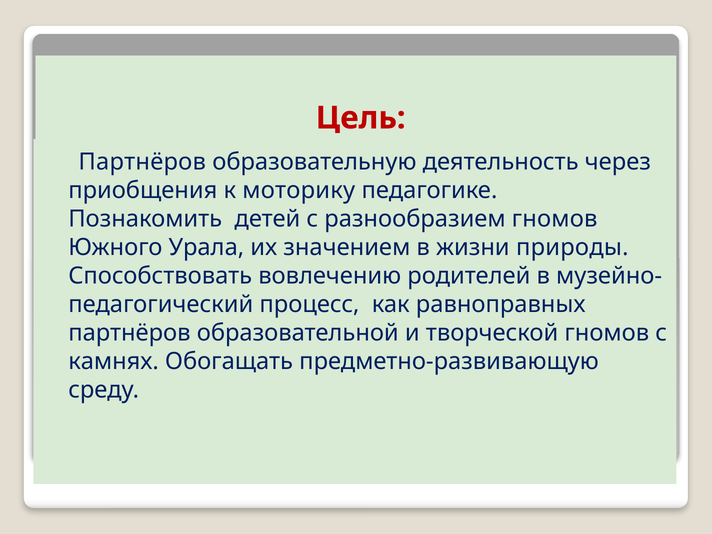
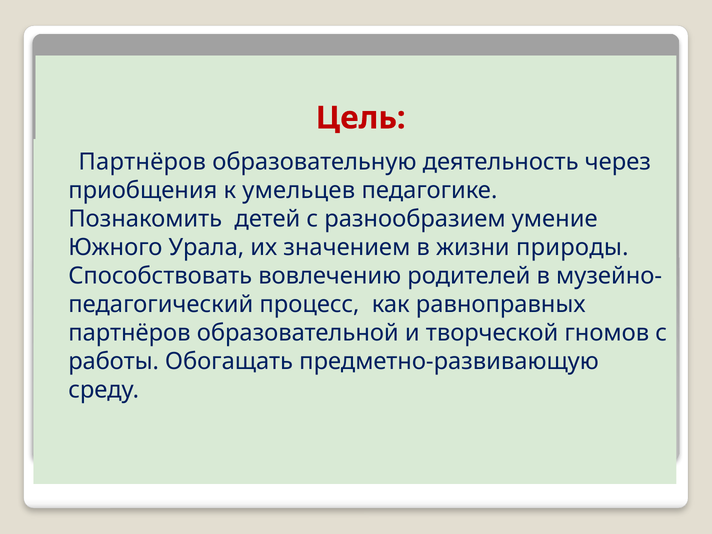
моторику: моторику -> умельцев
разнообразием гномов: гномов -> умение
камнях: камнях -> работы
